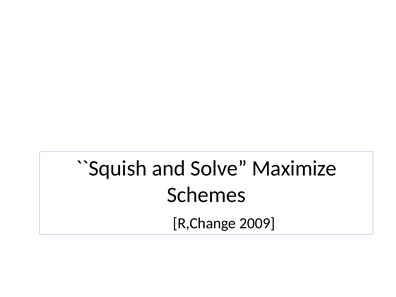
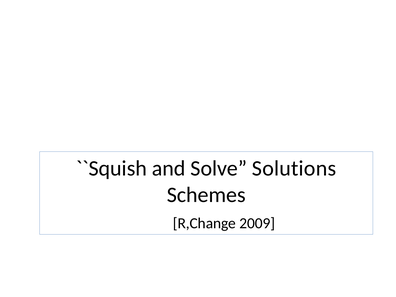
Maximize: Maximize -> Solutions
